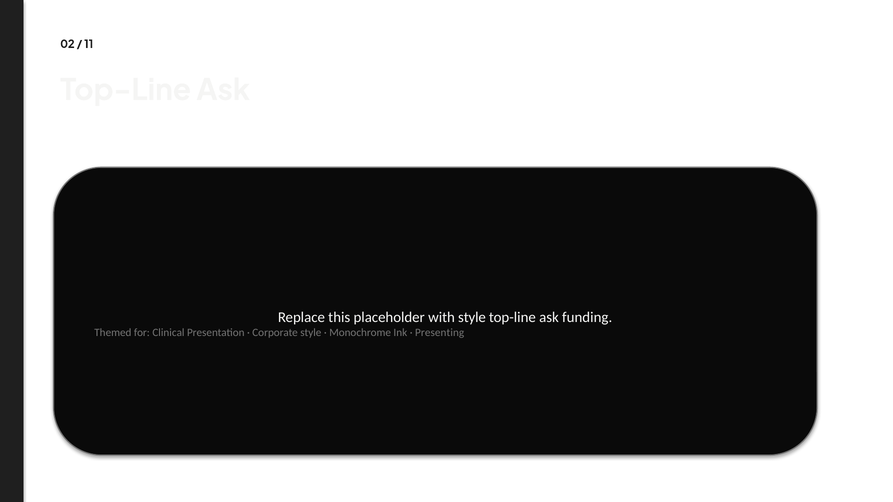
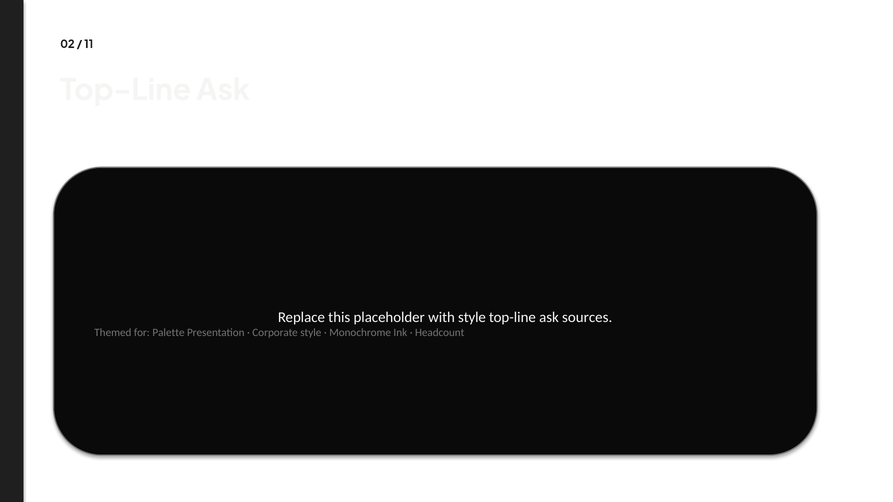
funding: funding -> sources
Clinical: Clinical -> Palette
Presenting: Presenting -> Headcount
